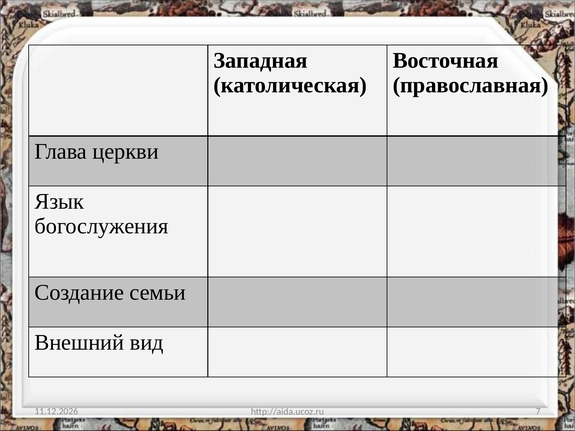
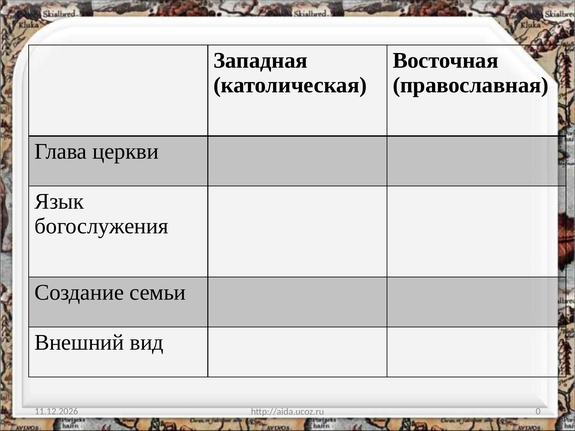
7: 7 -> 0
